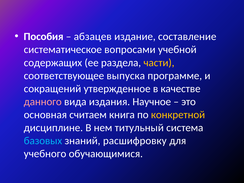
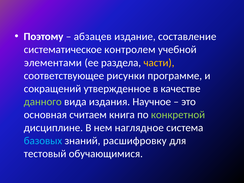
Пособия: Пособия -> Поэтому
вопросами: вопросами -> контролем
содержащих: содержащих -> элементами
выпуска: выпуска -> рисунки
данного colour: pink -> light green
конкретной colour: yellow -> light green
титульный: титульный -> наглядное
учебного: учебного -> тестовый
